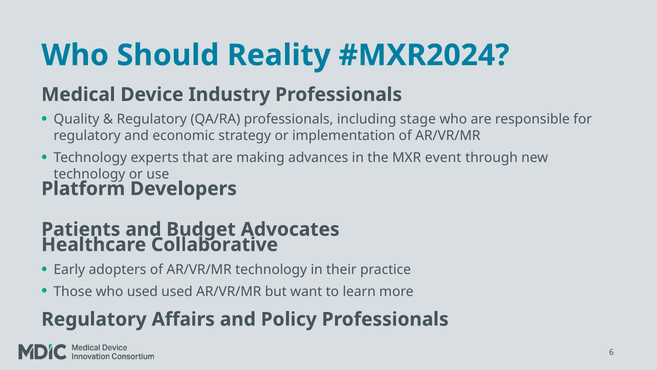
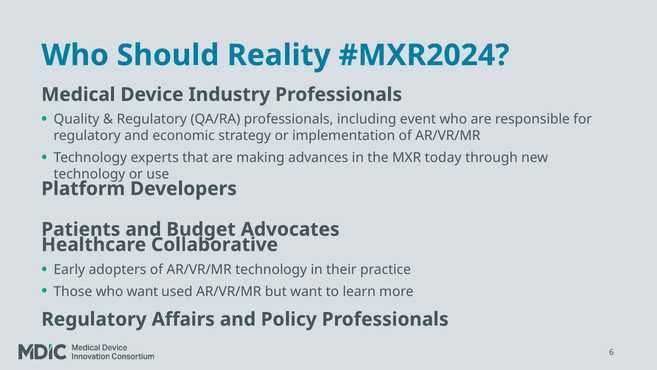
stage: stage -> event
event: event -> today
who used: used -> want
